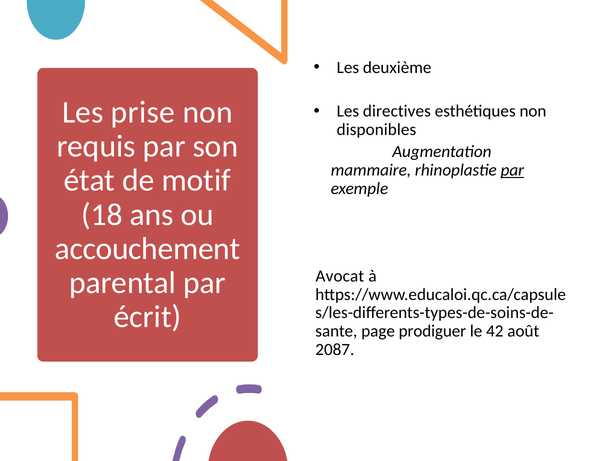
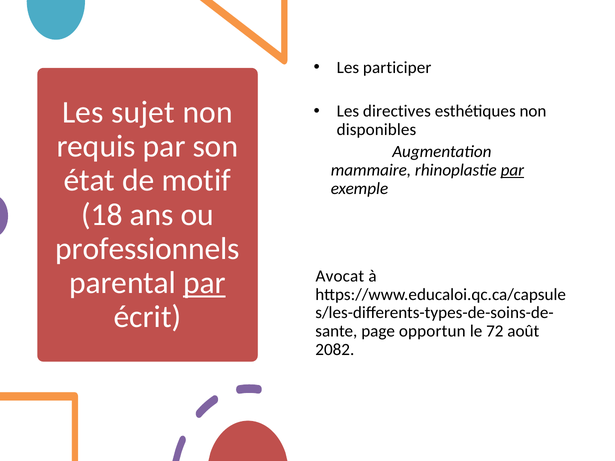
deuxième: deuxième -> participer
prise: prise -> sujet
accouchement: accouchement -> professionnels
par at (204, 283) underline: none -> present
prodiguer: prodiguer -> opportun
42: 42 -> 72
2087: 2087 -> 2082
